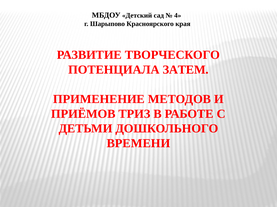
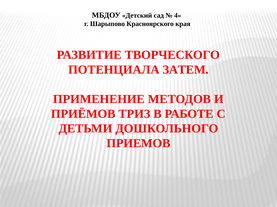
ВРЕМЕНИ: ВРЕМЕНИ -> ПРИЕМОВ
